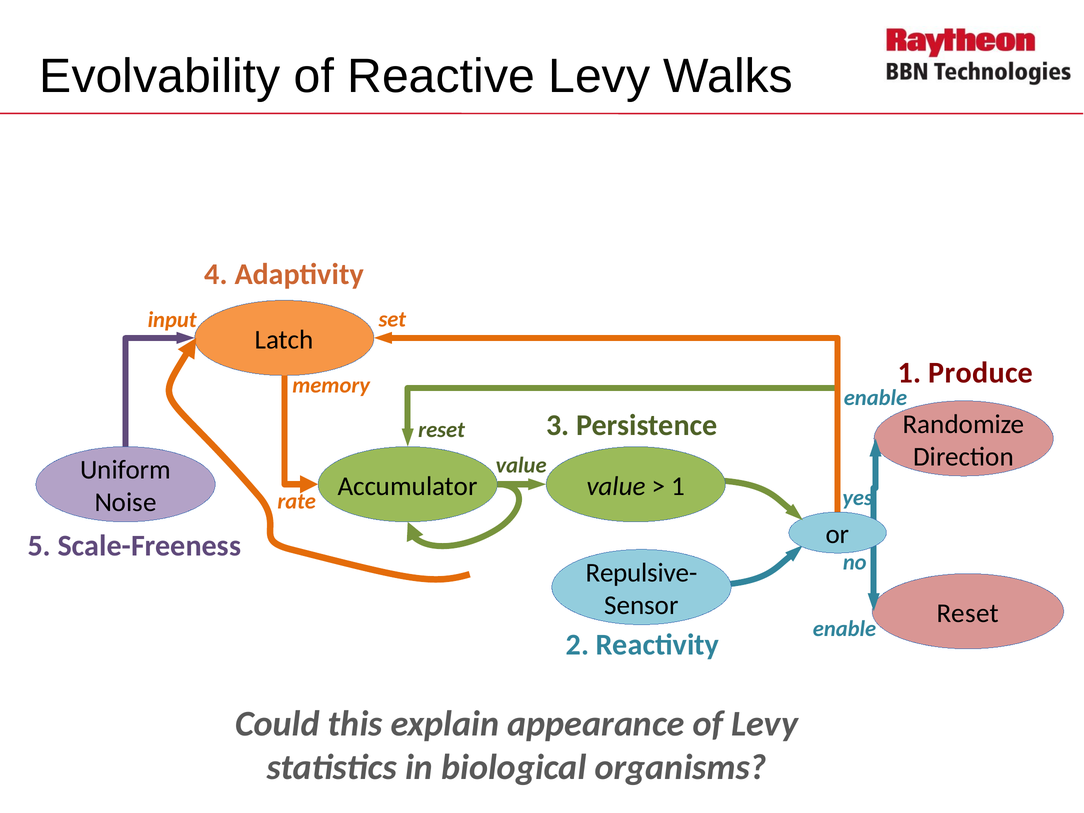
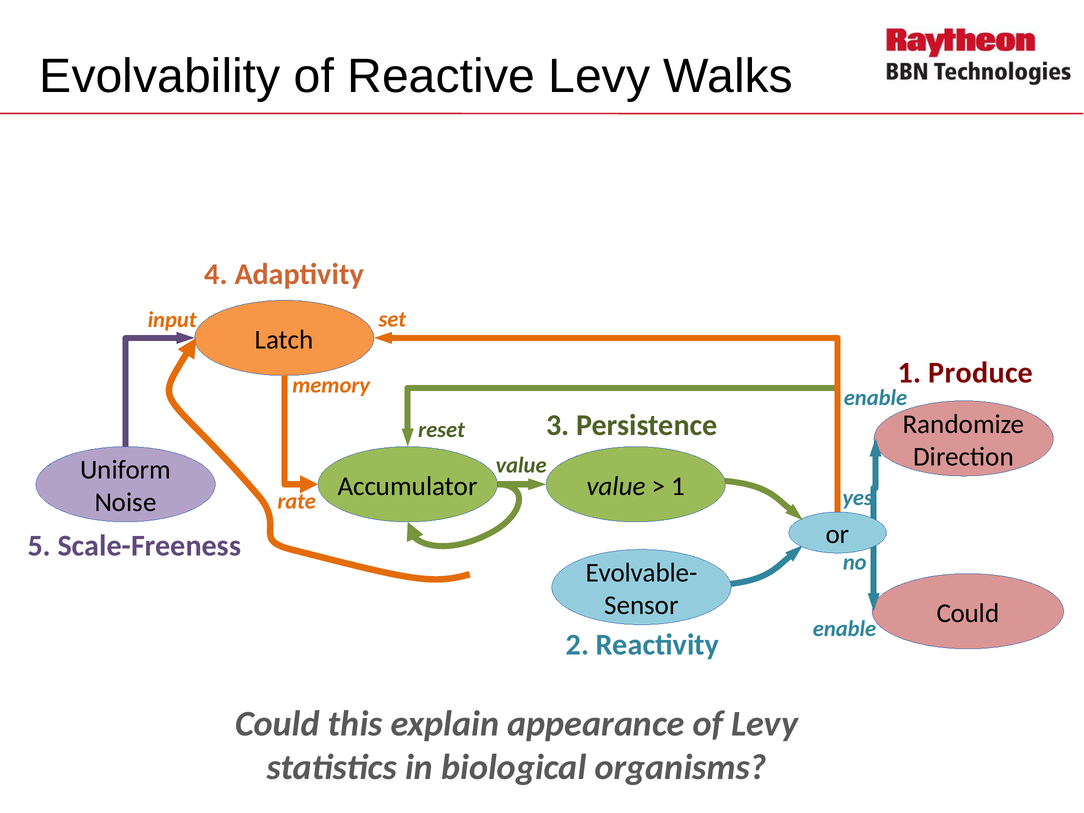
Repulsive-: Repulsive- -> Evolvable-
Reset at (968, 613): Reset -> Could
